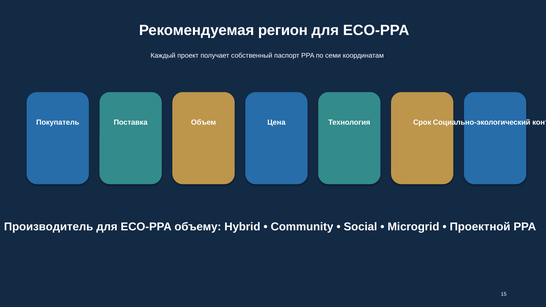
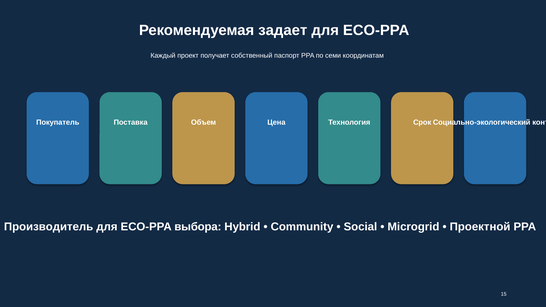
регион: регион -> задает
объему: объему -> выбора
